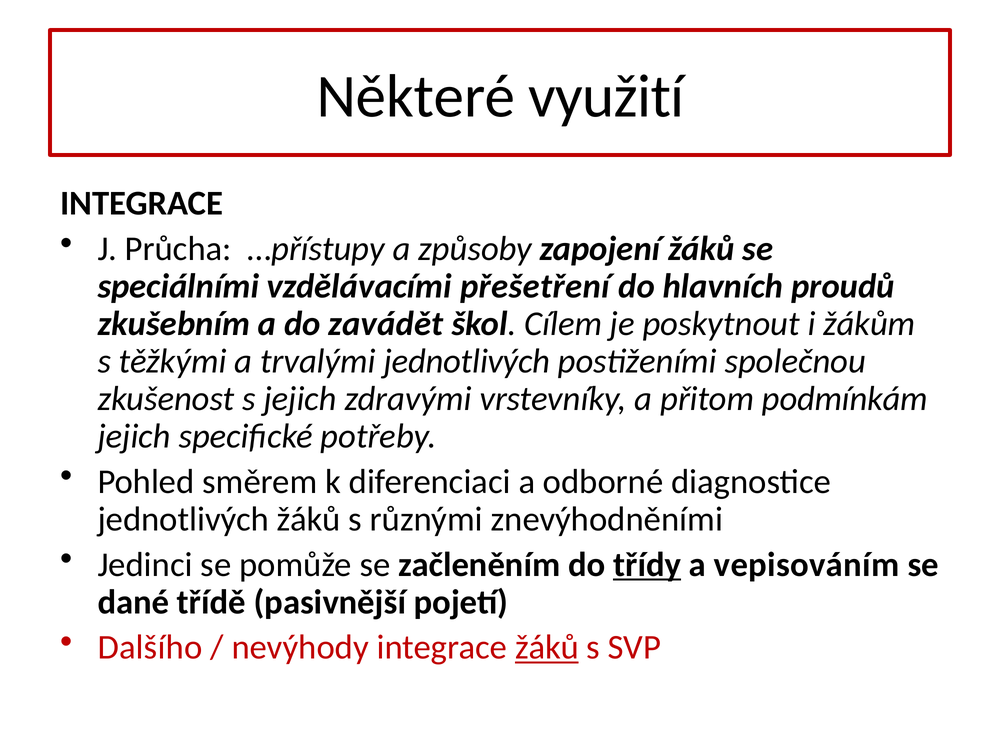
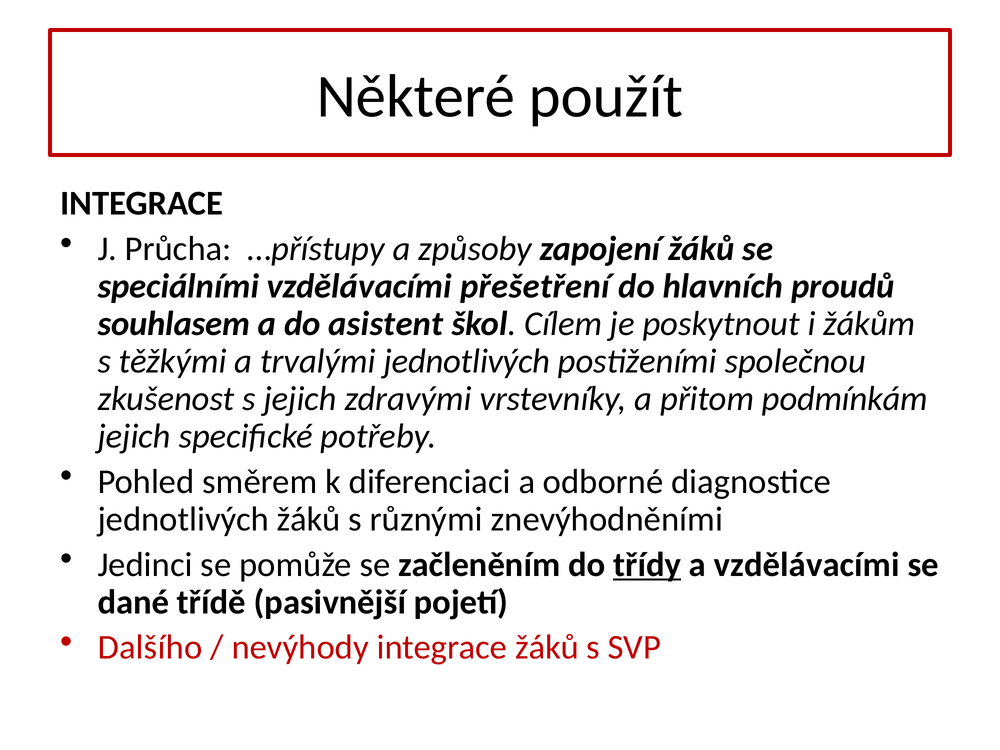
využití: využití -> použít
zkušebním: zkušebním -> souhlasem
zavádět: zavádět -> asistent
a vepisováním: vepisováním -> vzdělávacími
žáků at (547, 648) underline: present -> none
